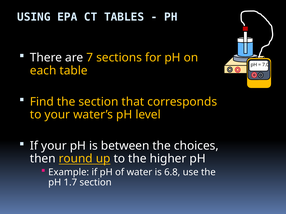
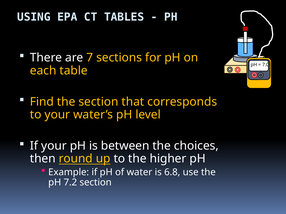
1.7: 1.7 -> 7.2
